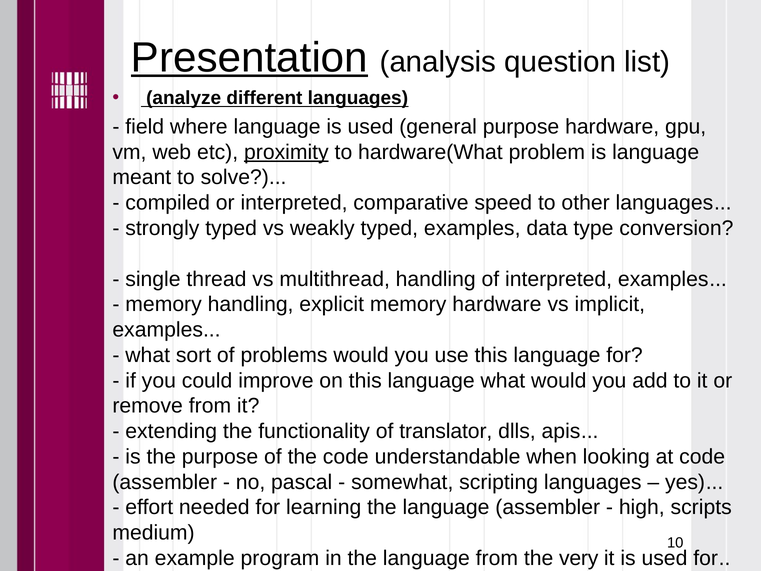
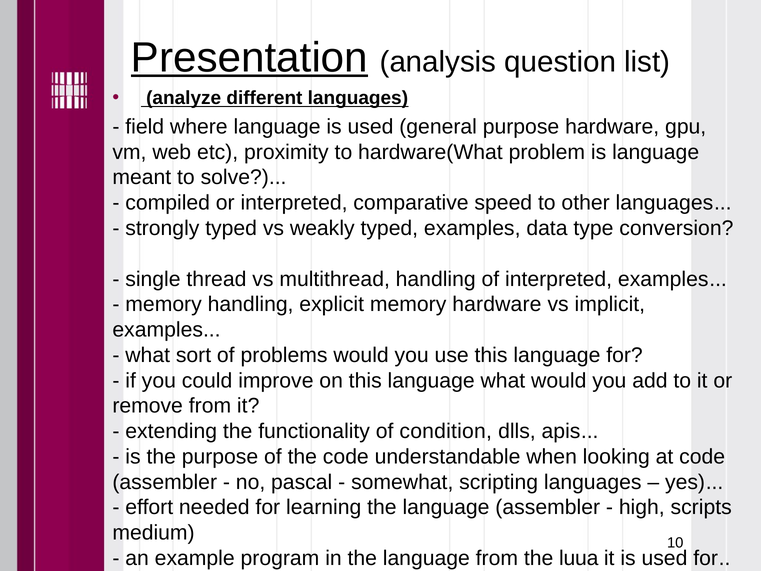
proximity underline: present -> none
translator: translator -> condition
very: very -> luua
